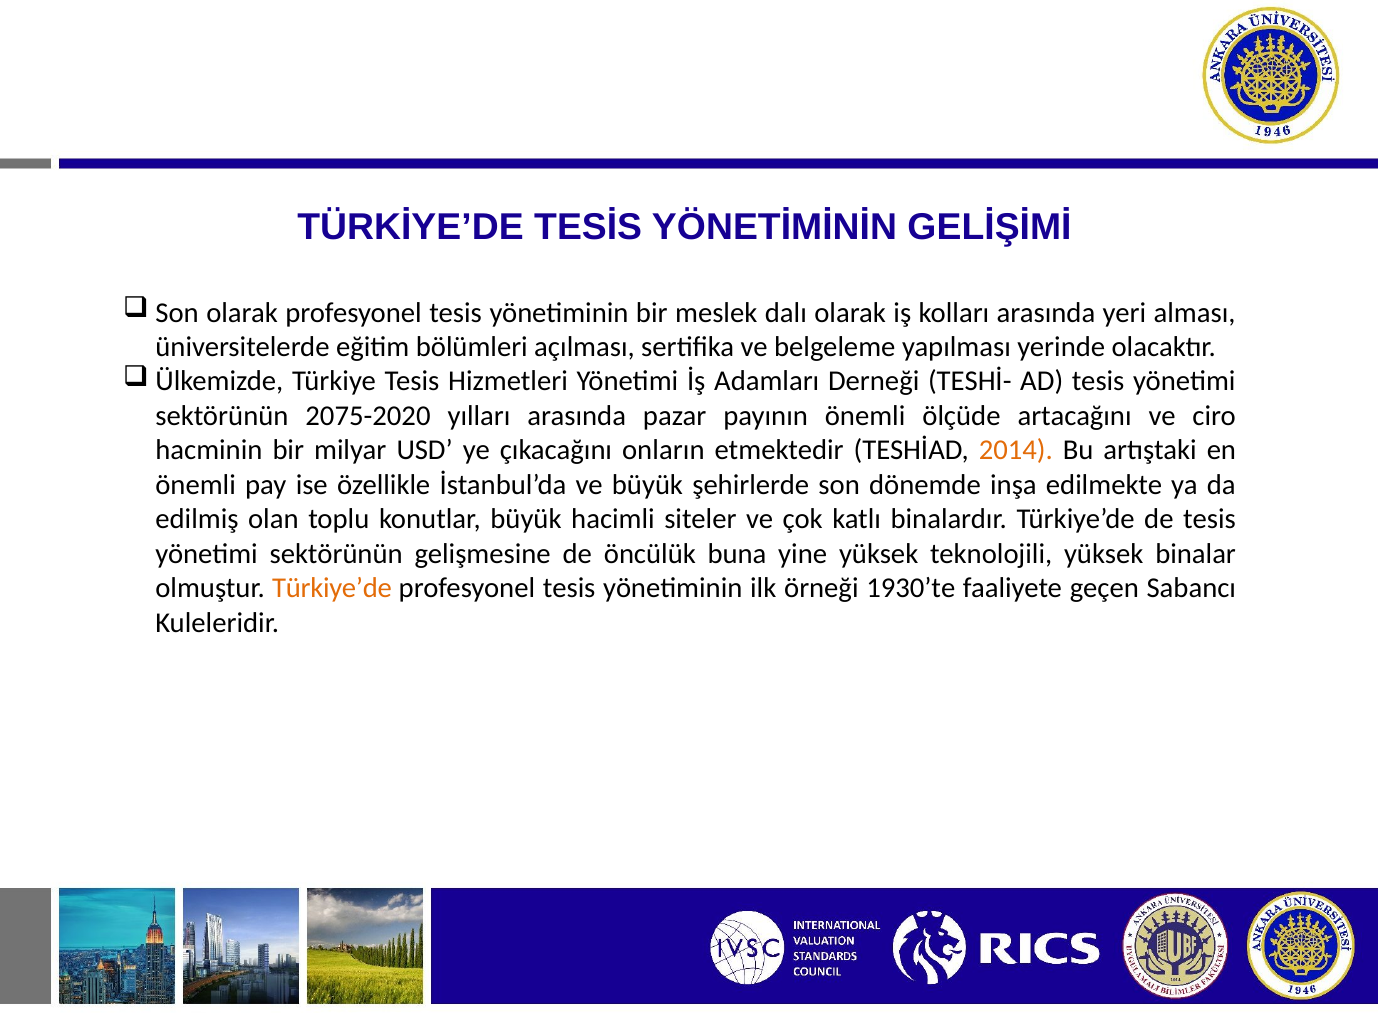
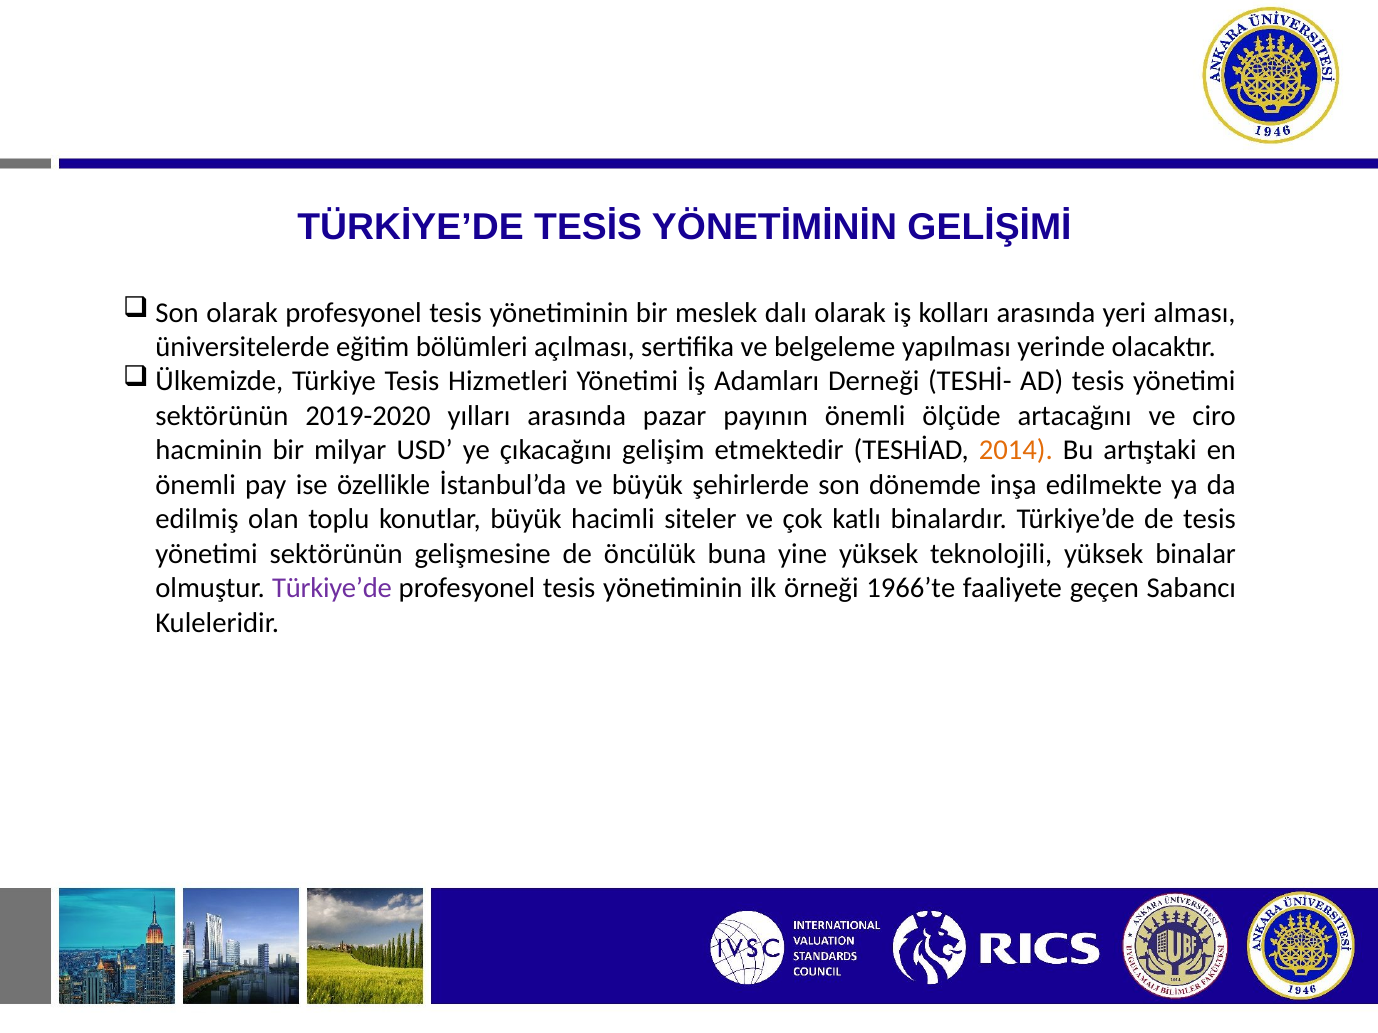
2075-2020: 2075-2020 -> 2019-2020
onların: onların -> gelişim
Türkiye’de at (332, 588) colour: orange -> purple
1930’te: 1930’te -> 1966’te
